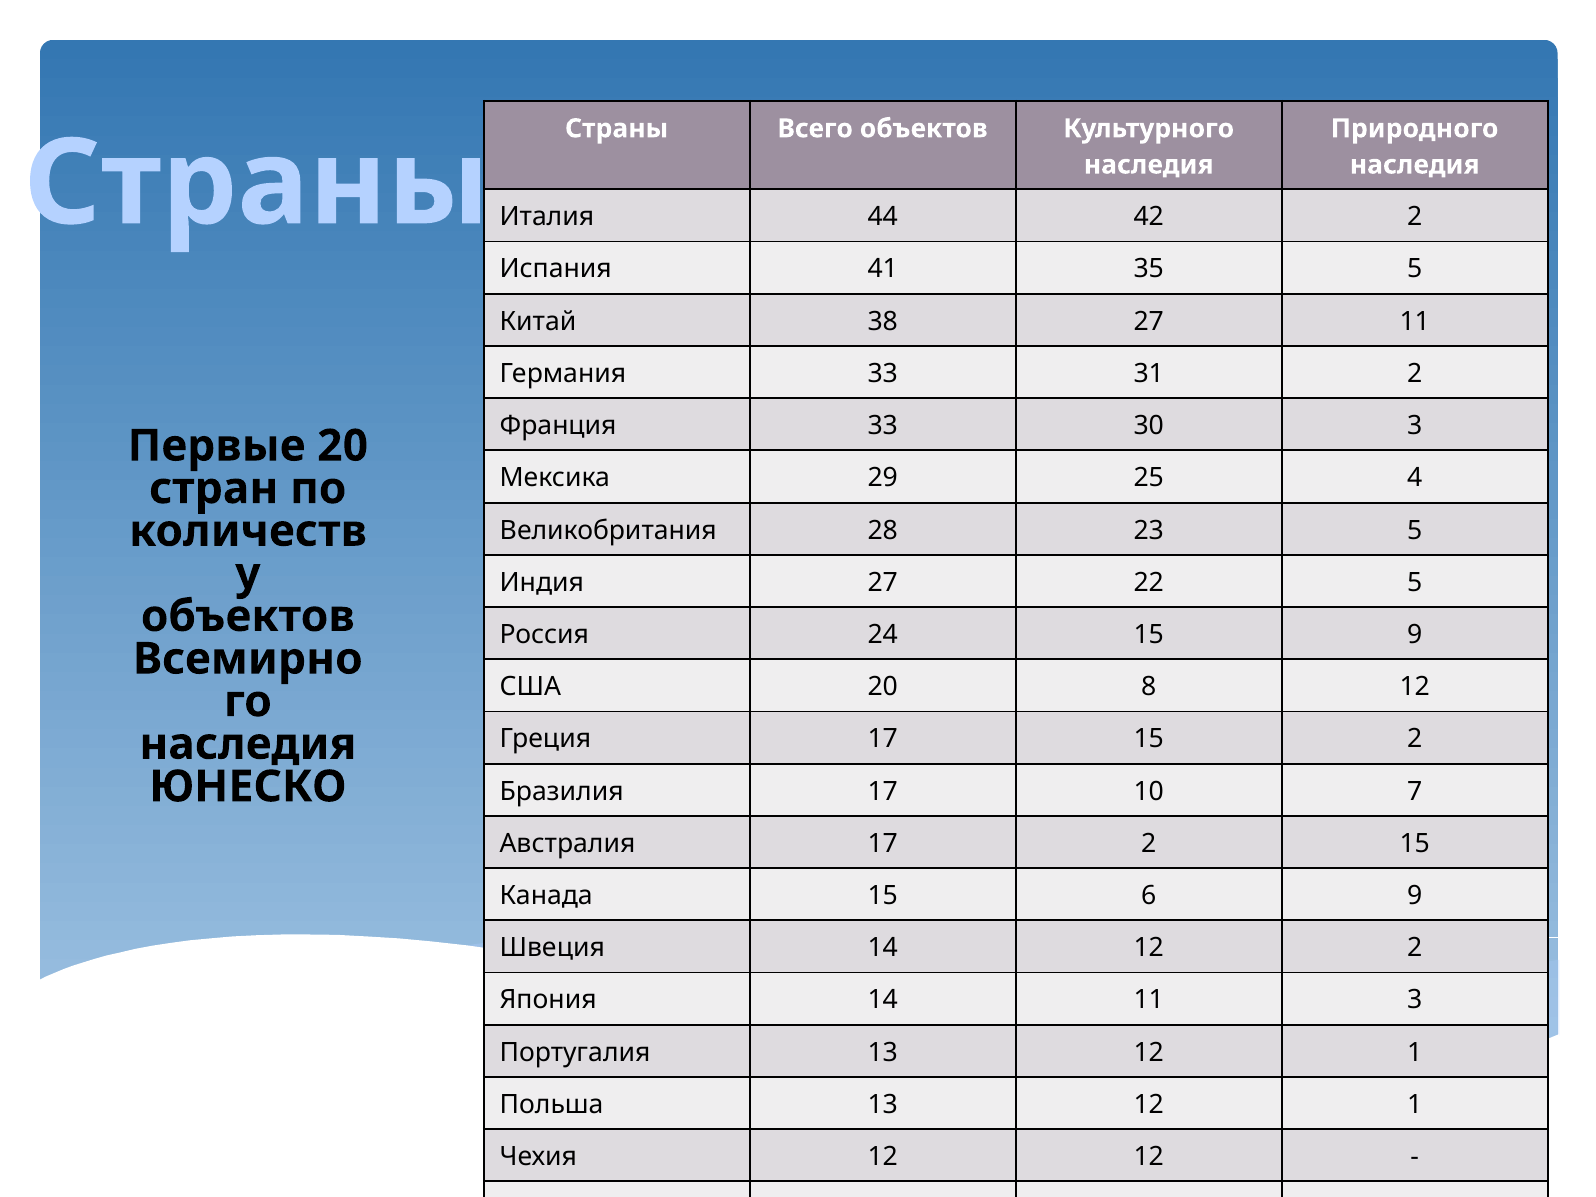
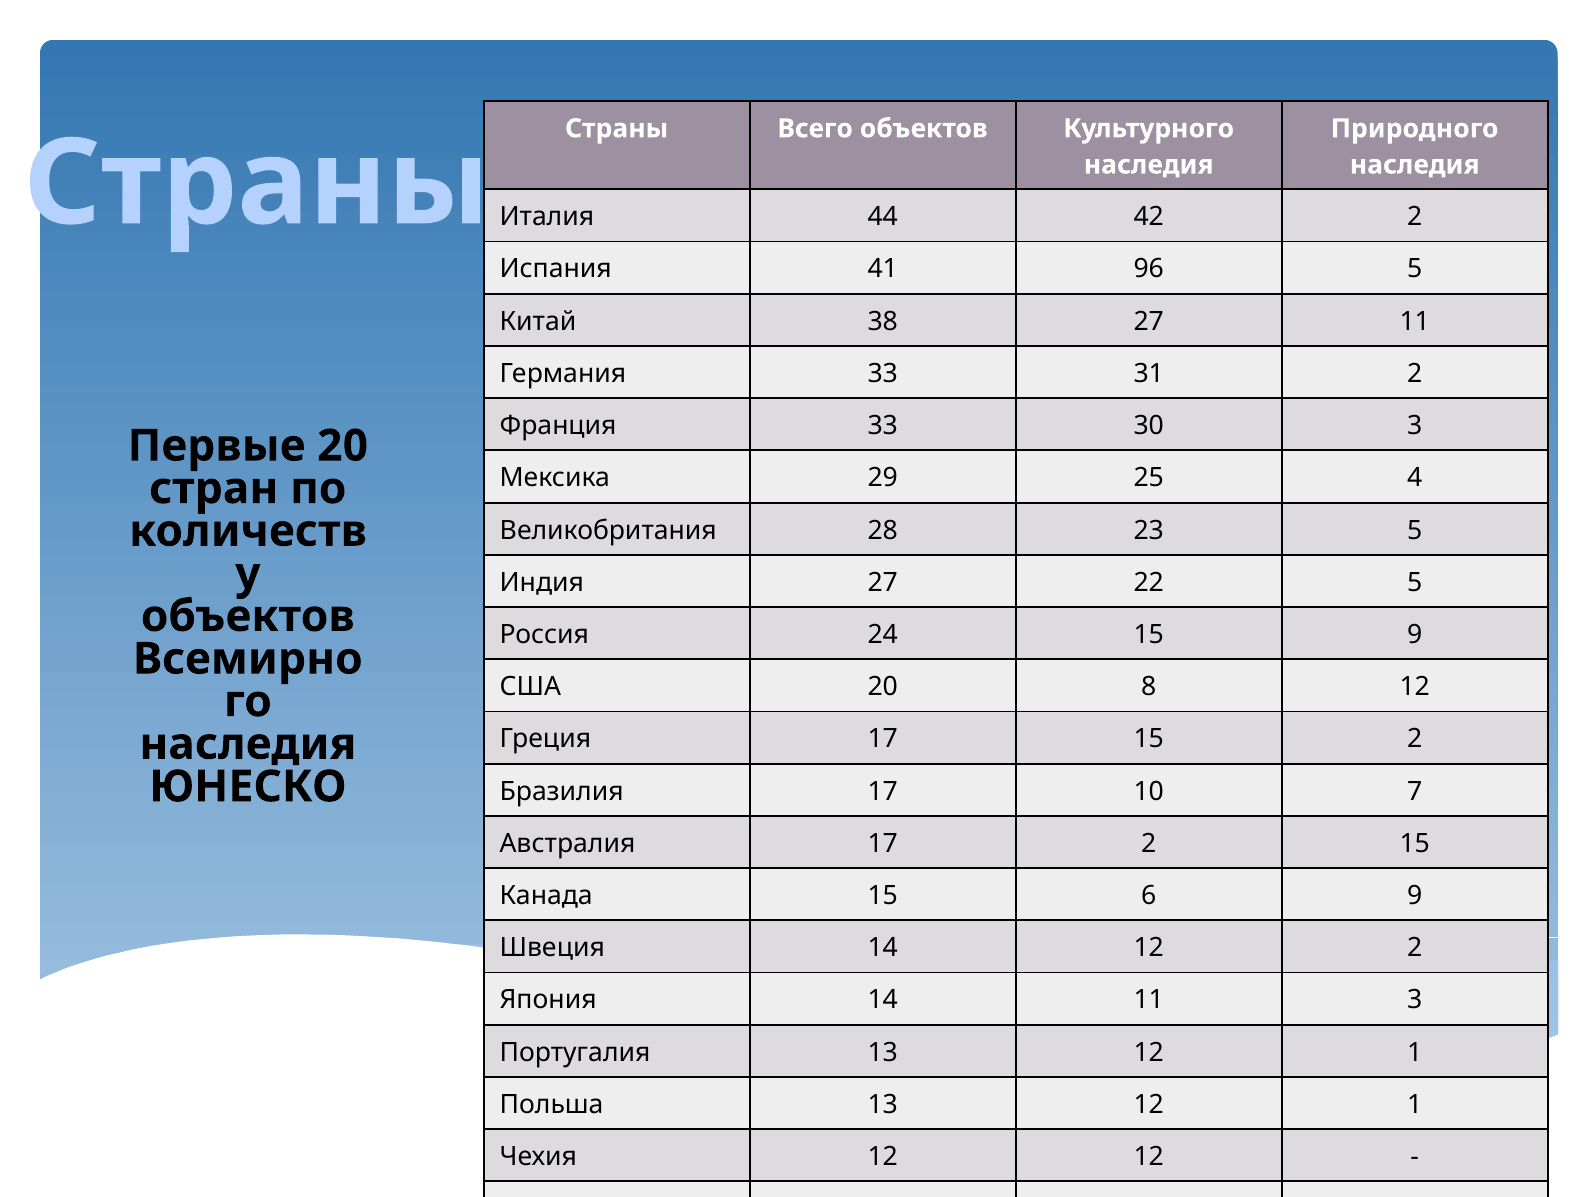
35: 35 -> 96
